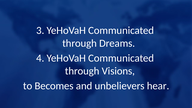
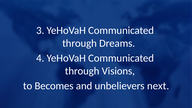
hear: hear -> next
